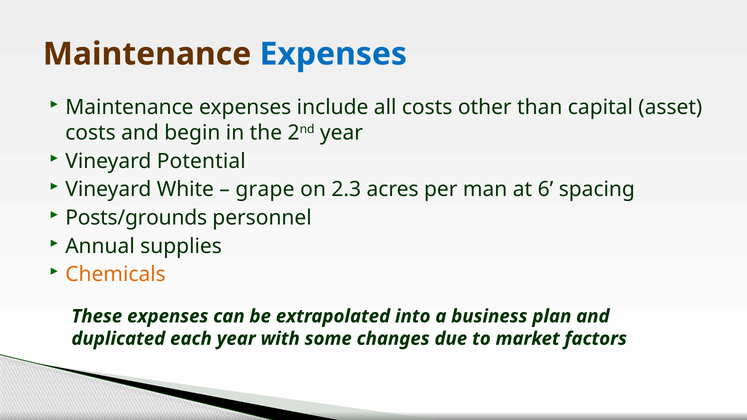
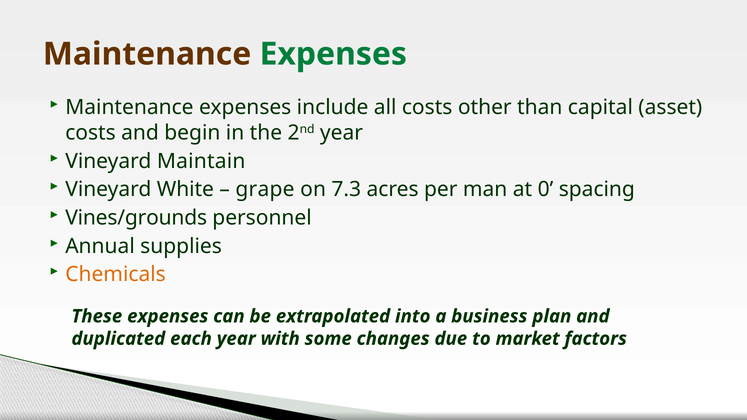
Expenses at (333, 54) colour: blue -> green
Potential: Potential -> Maintain
2.3: 2.3 -> 7.3
6: 6 -> 0
Posts/grounds: Posts/grounds -> Vines/grounds
